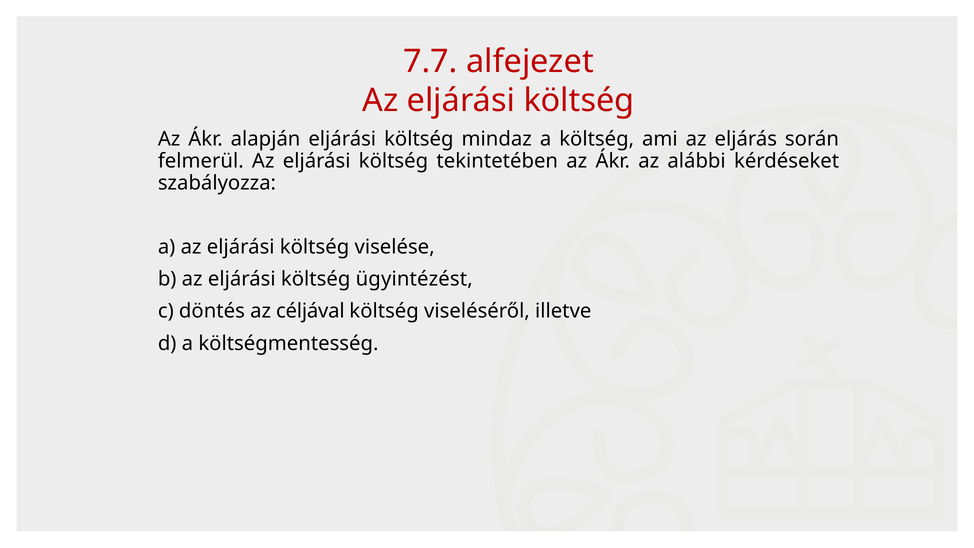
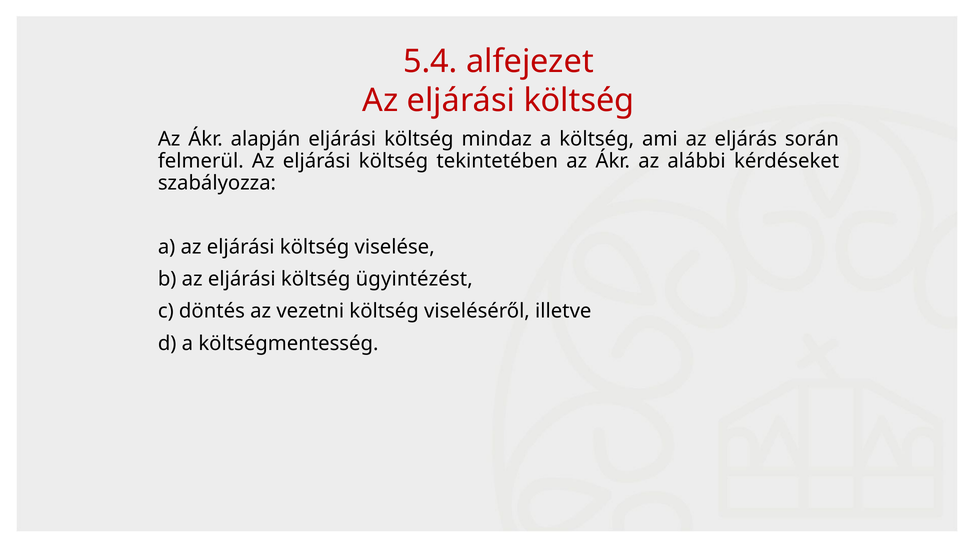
7.7: 7.7 -> 5.4
céljával: céljával -> vezetni
